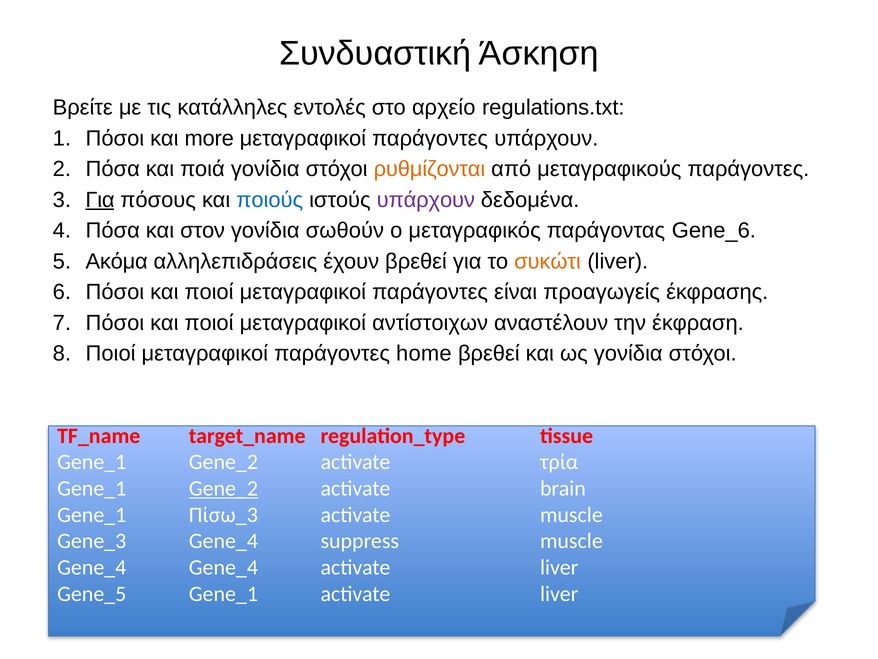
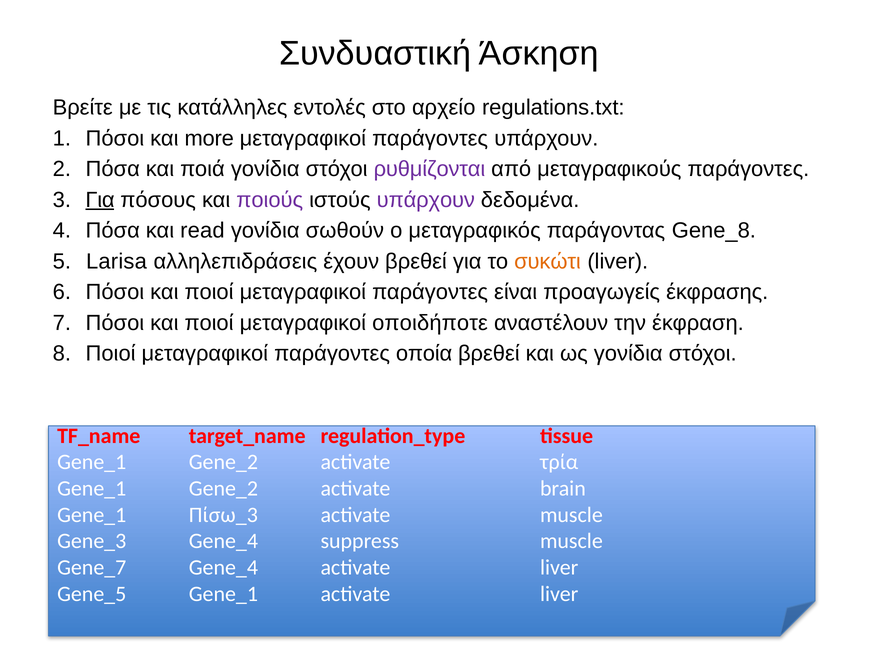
ρυθμίζονται colour: orange -> purple
ποιούς colour: blue -> purple
στον: στον -> read
Gene_6: Gene_6 -> Gene_8
Ακόμα: Ακόμα -> Larisa
αντίστοιχων: αντίστοιχων -> οποιδήποτε
home: home -> οποία
Gene_2 at (223, 488) underline: present -> none
Gene_4 at (92, 567): Gene_4 -> Gene_7
